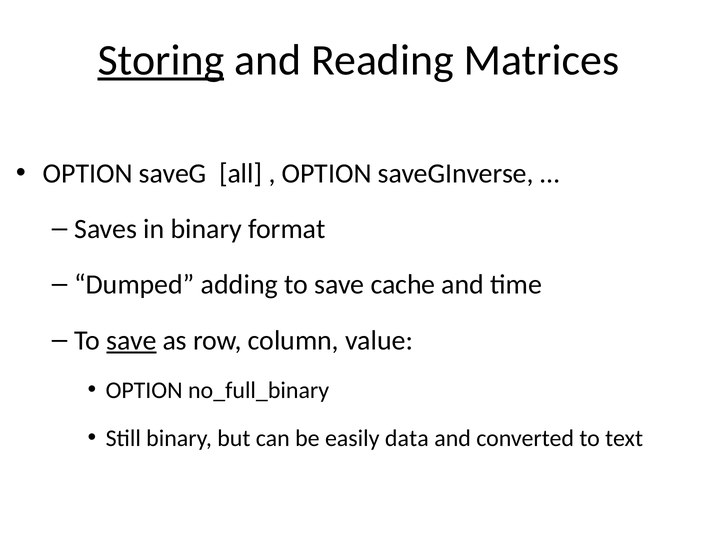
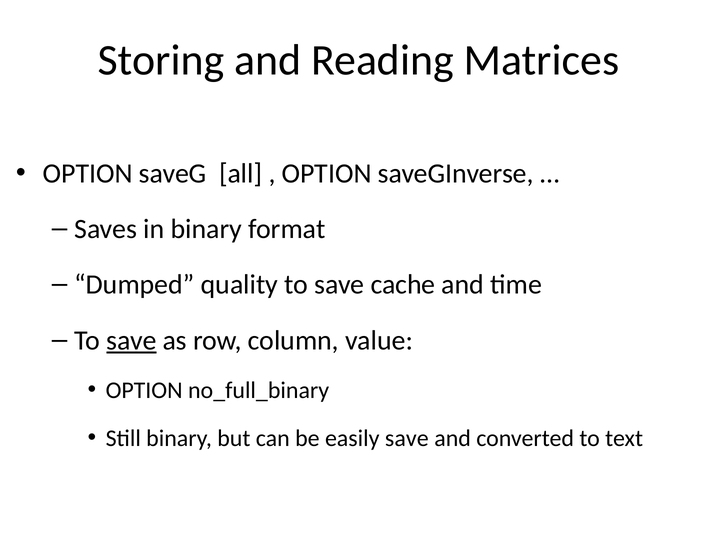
Storing underline: present -> none
adding: adding -> quality
easily data: data -> save
